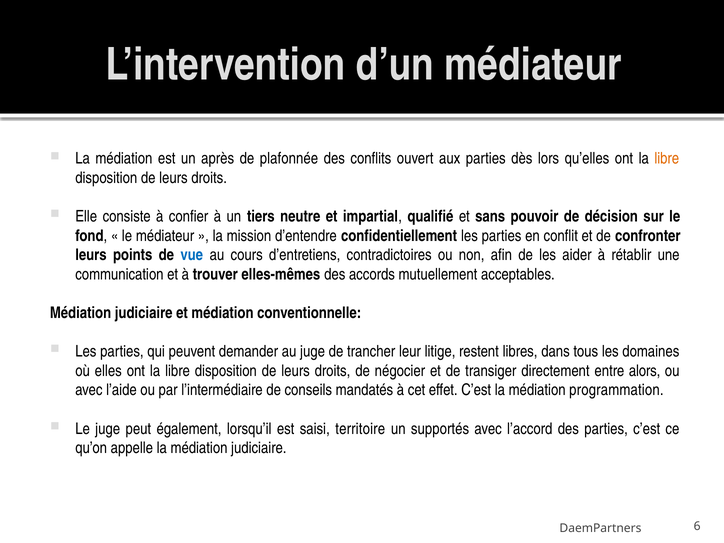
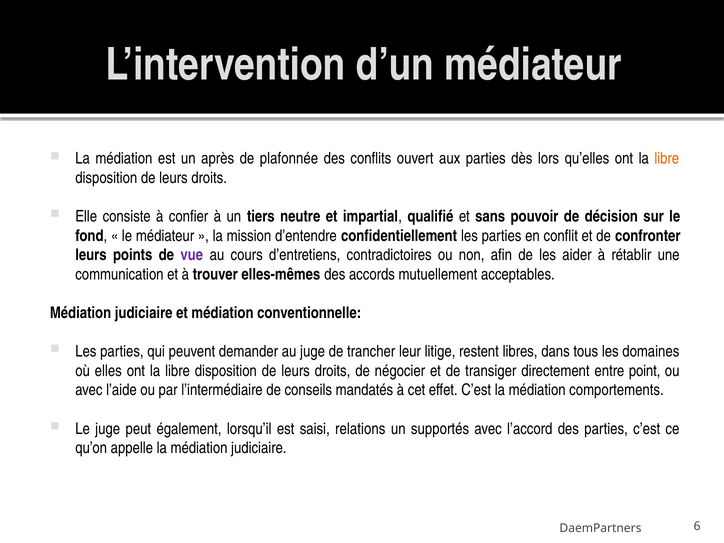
vue colour: blue -> purple
alors: alors -> point
programmation: programmation -> comportements
territoire: territoire -> relations
